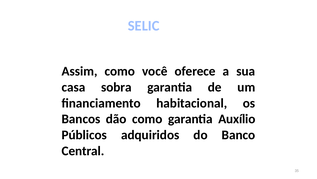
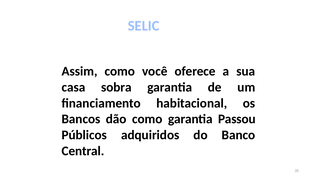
Auxílio: Auxílio -> Passou
